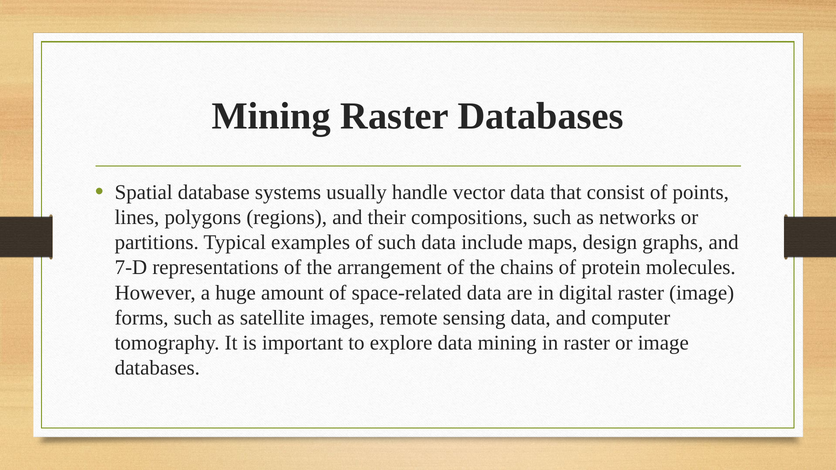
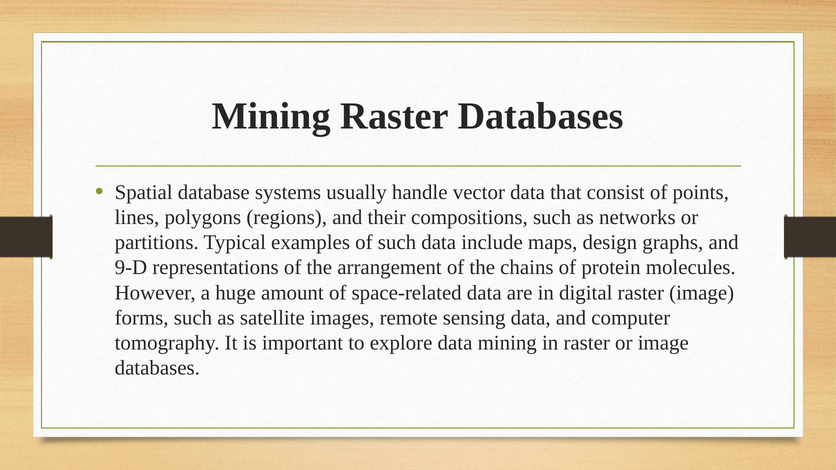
7-D: 7-D -> 9-D
